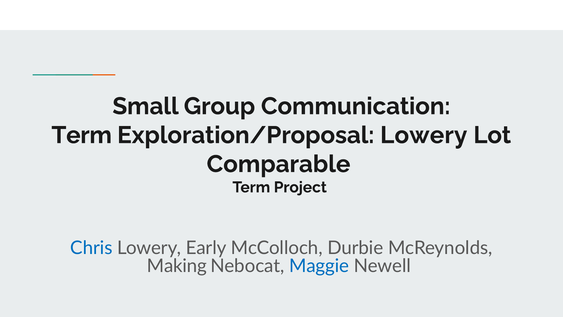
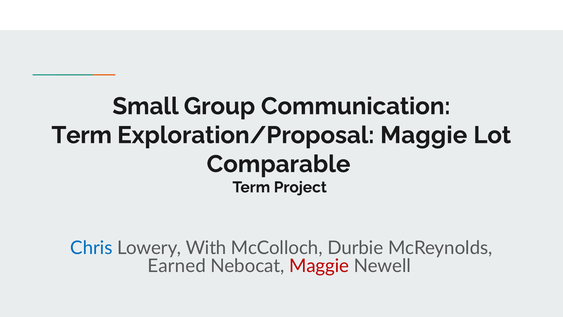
Exploration/Proposal Lowery: Lowery -> Maggie
Early: Early -> With
Making: Making -> Earned
Maggie at (319, 266) colour: blue -> red
